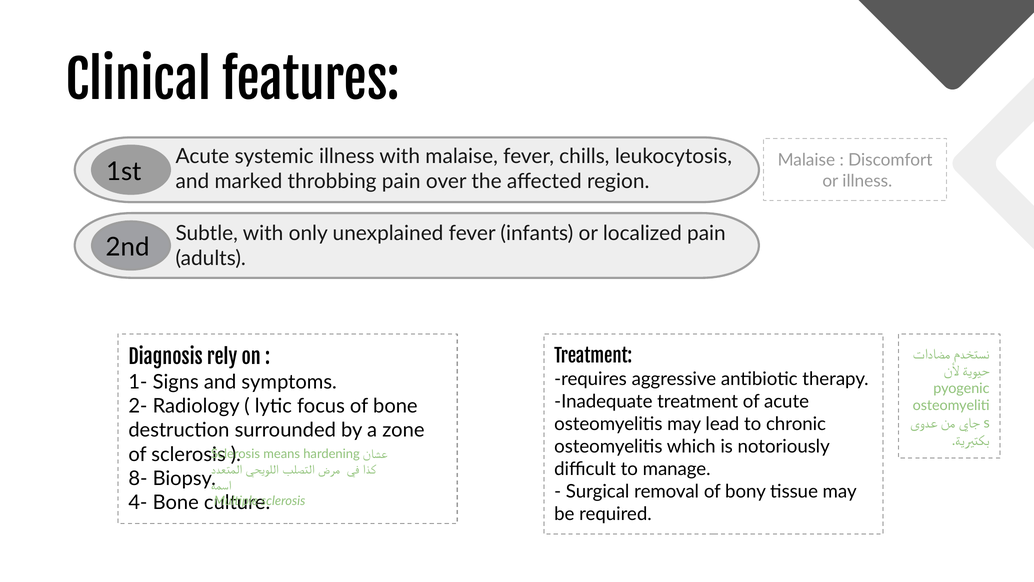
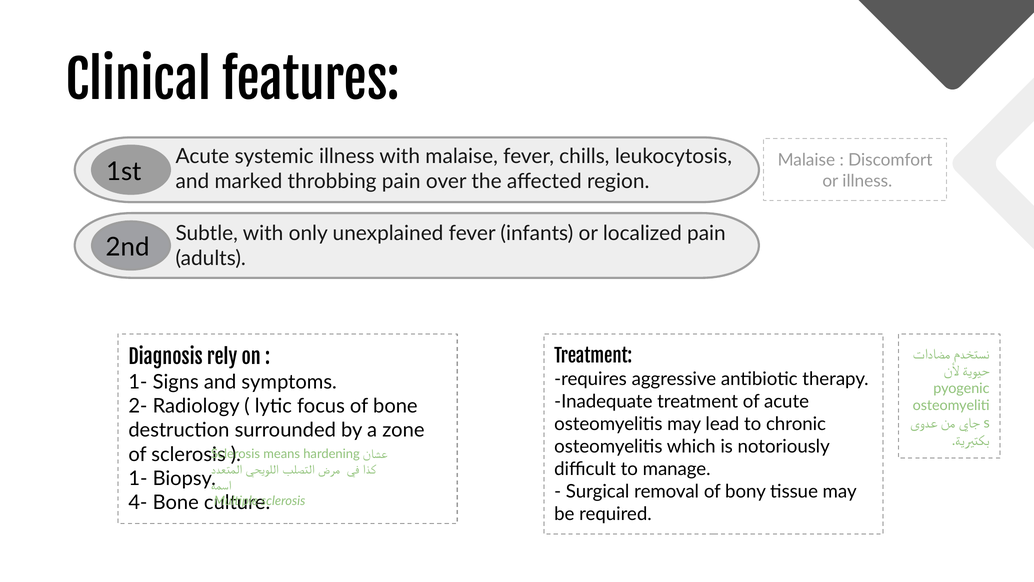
8- at (138, 478): 8- -> 1-
